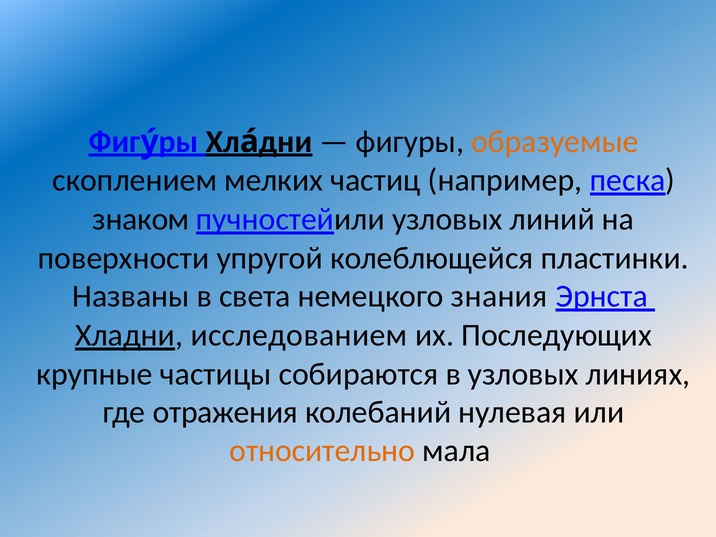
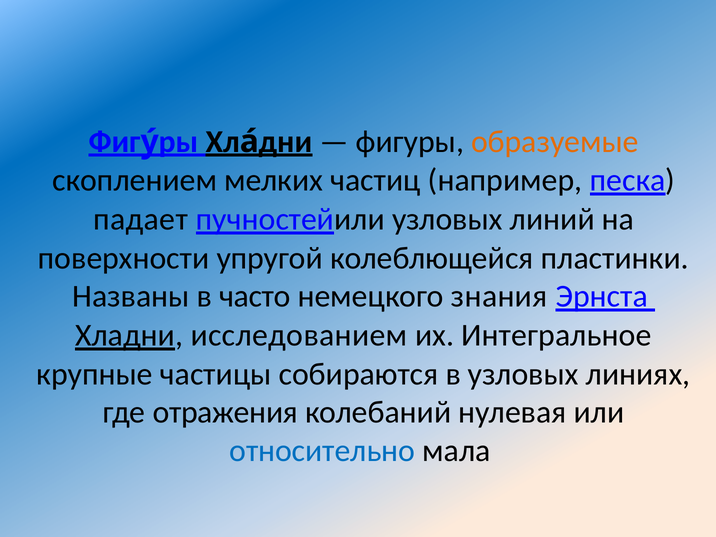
знаком: знаком -> падает
света: света -> часто
Последующих: Последующих -> Интегральное
относительно colour: orange -> blue
